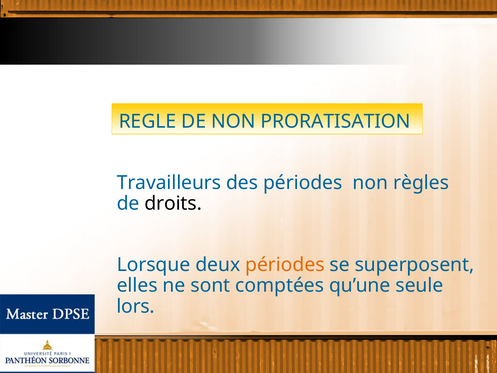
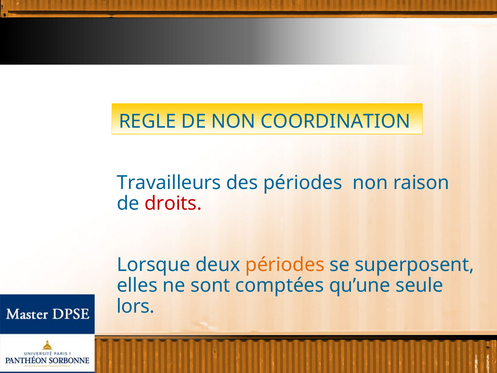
PRORATISATION: PRORATISATION -> COORDINATION
règles: règles -> raison
droits colour: black -> red
